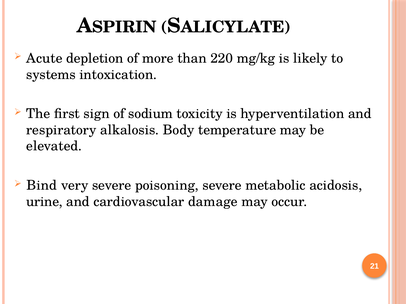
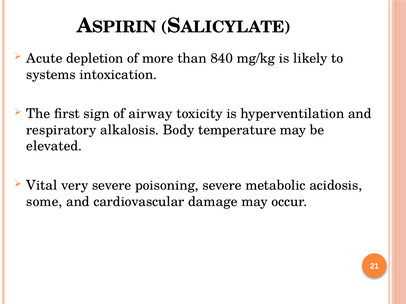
220: 220 -> 840
sodium: sodium -> airway
Bind: Bind -> Vital
urine: urine -> some
